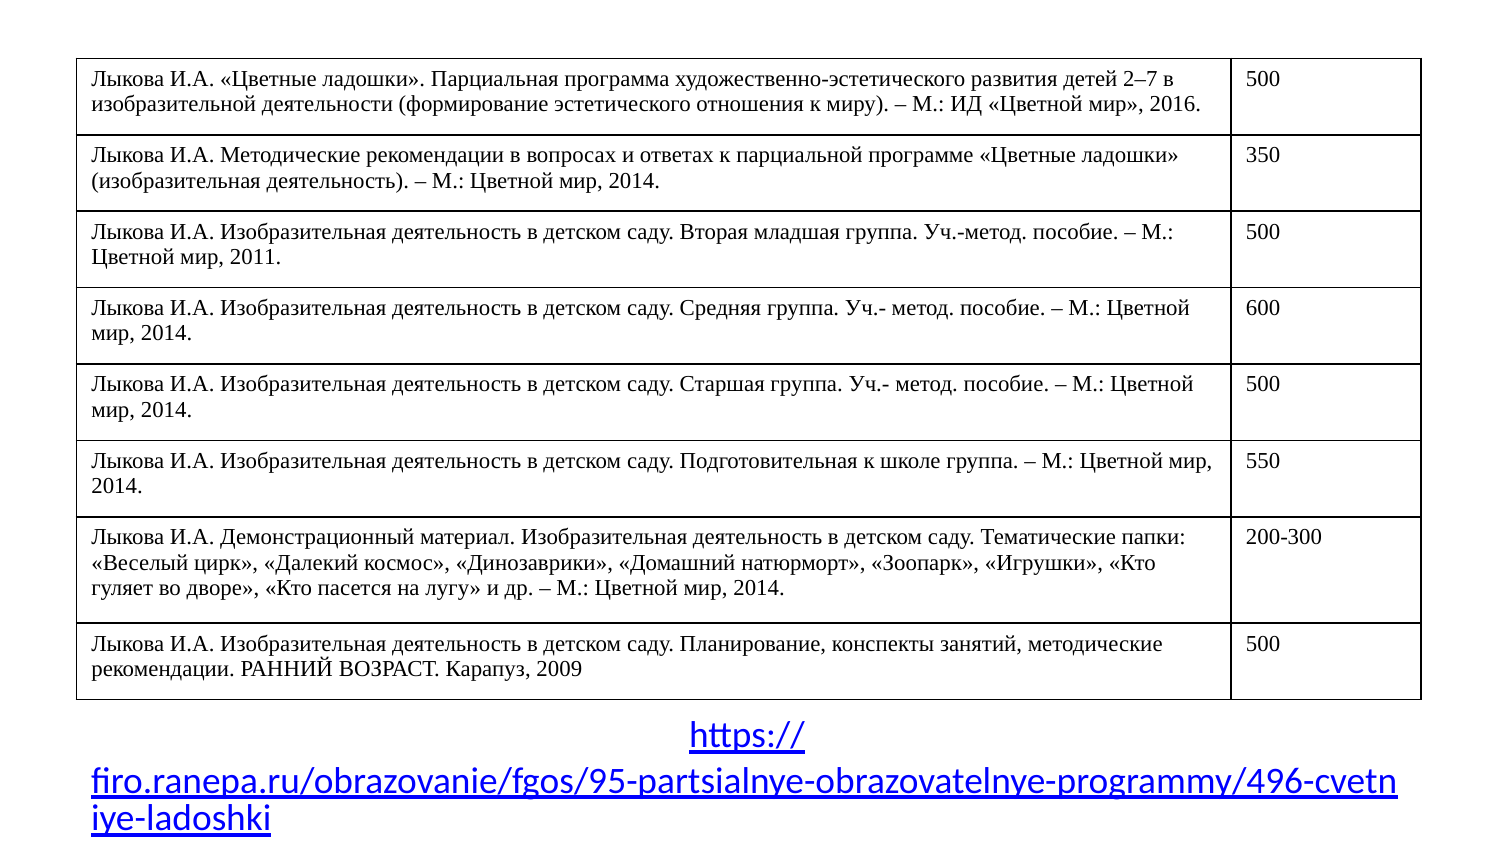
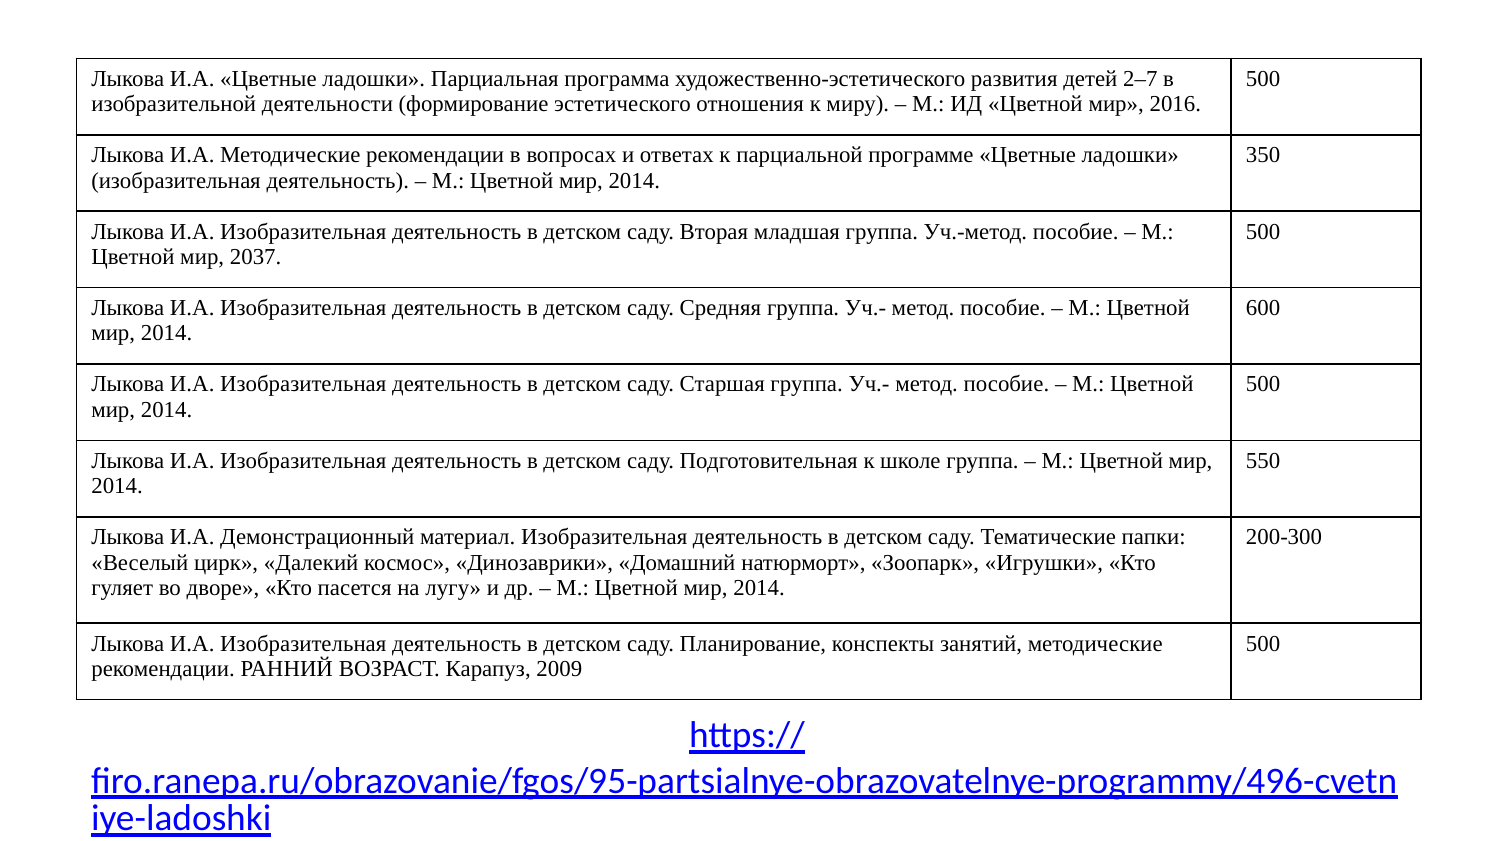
2011: 2011 -> 2037
